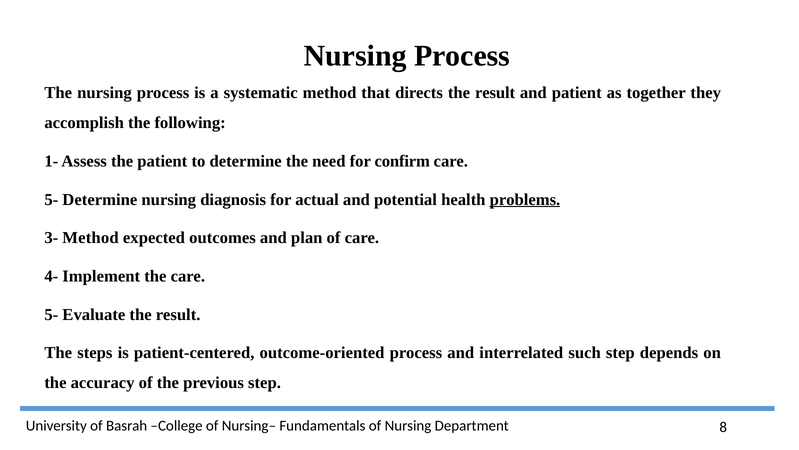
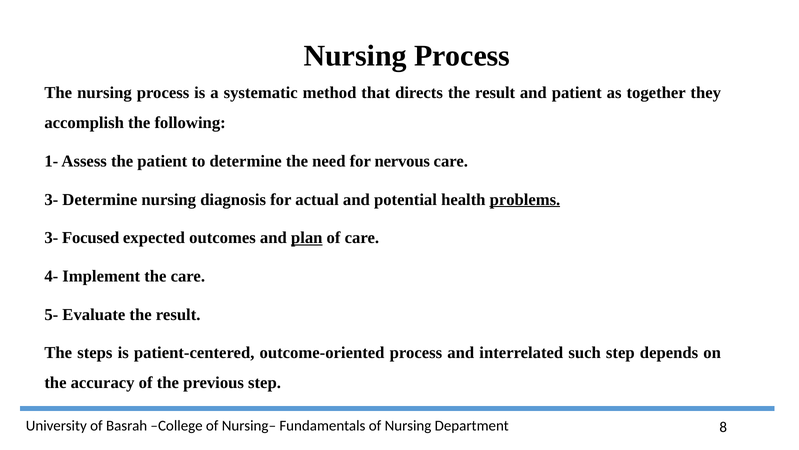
confirm: confirm -> nervous
5- at (51, 199): 5- -> 3-
3- Method: Method -> Focused
plan underline: none -> present
